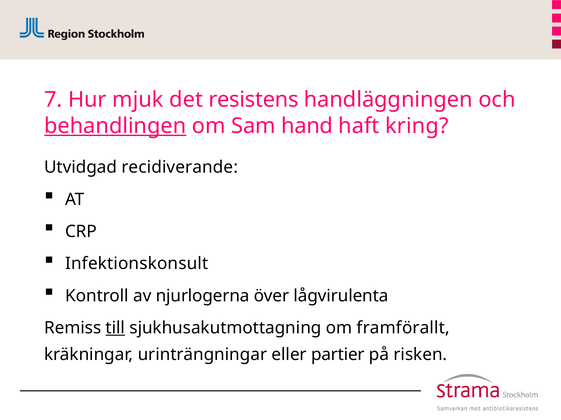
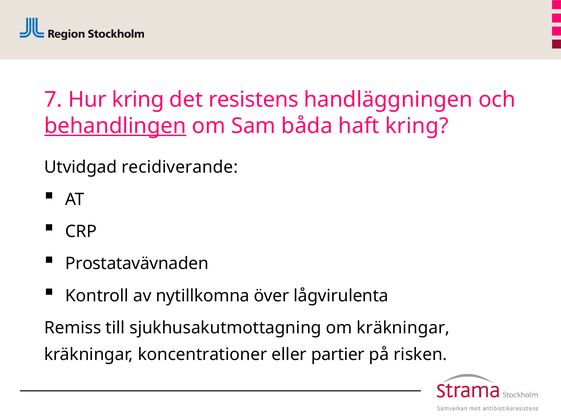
Hur mjuk: mjuk -> kring
hand: hand -> båda
Infektionskonsult: Infektionskonsult -> Prostatavävnaden
njurlogerna: njurlogerna -> nytillkomna
till underline: present -> none
om framförallt: framförallt -> kräkningar
urinträngningar: urinträngningar -> koncentrationer
